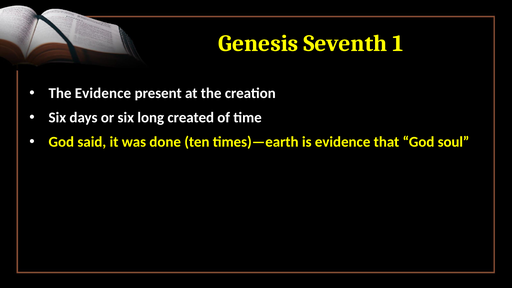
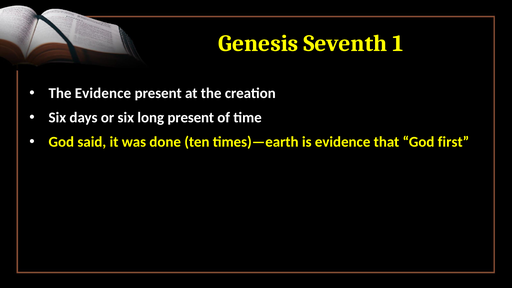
long created: created -> present
soul: soul -> first
